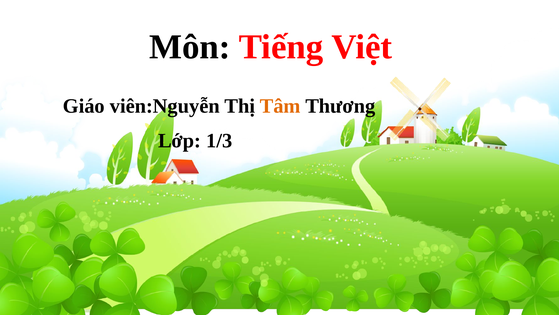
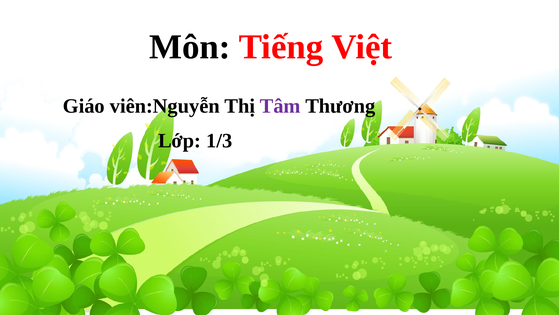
Tâm colour: orange -> purple
